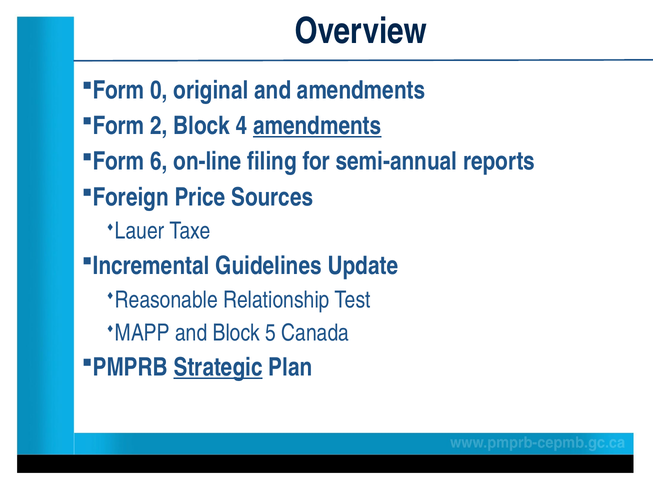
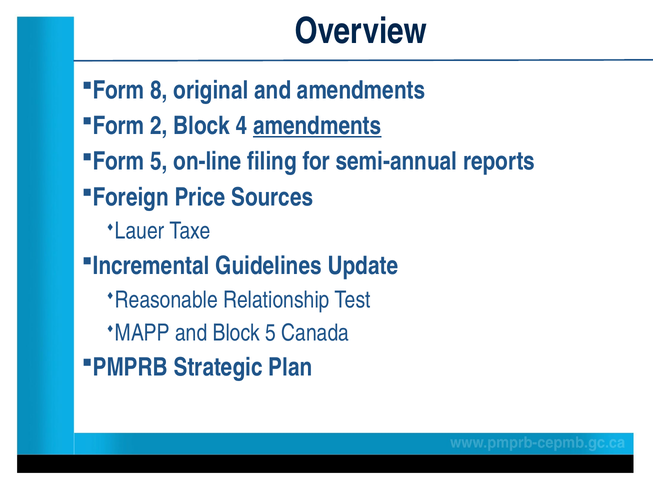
0: 0 -> 8
Form 6: 6 -> 5
Strategic underline: present -> none
